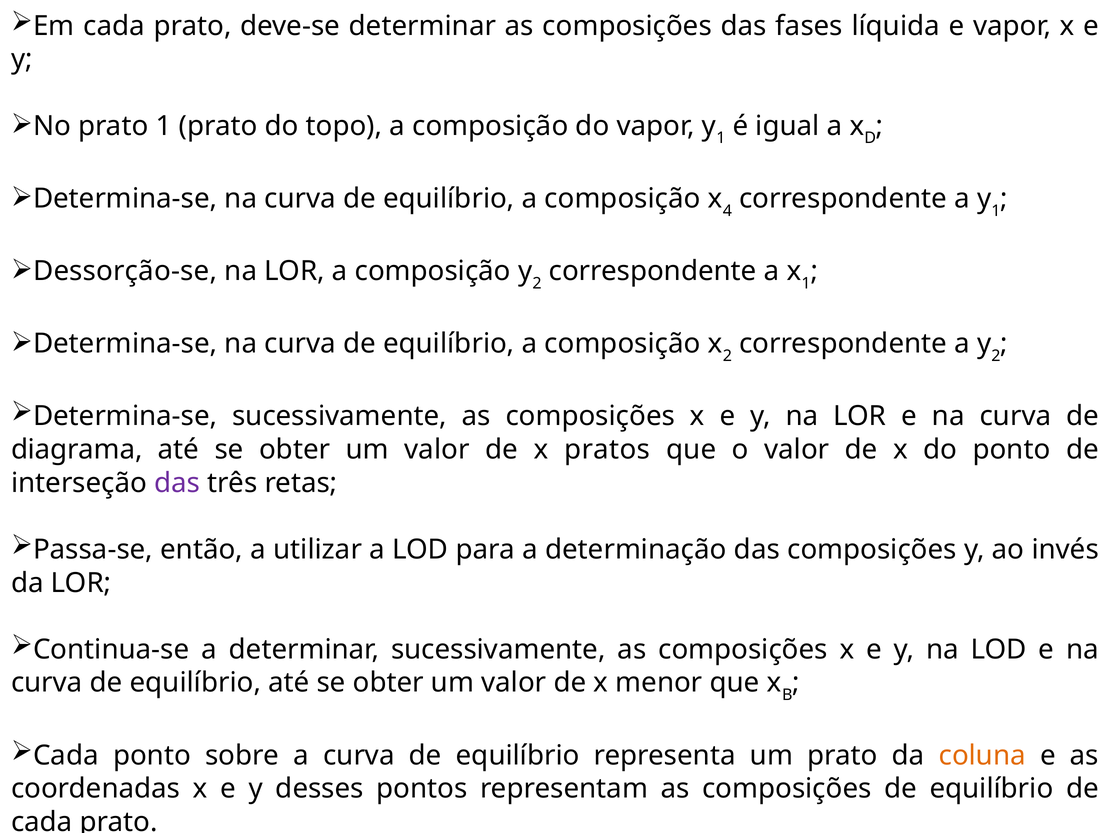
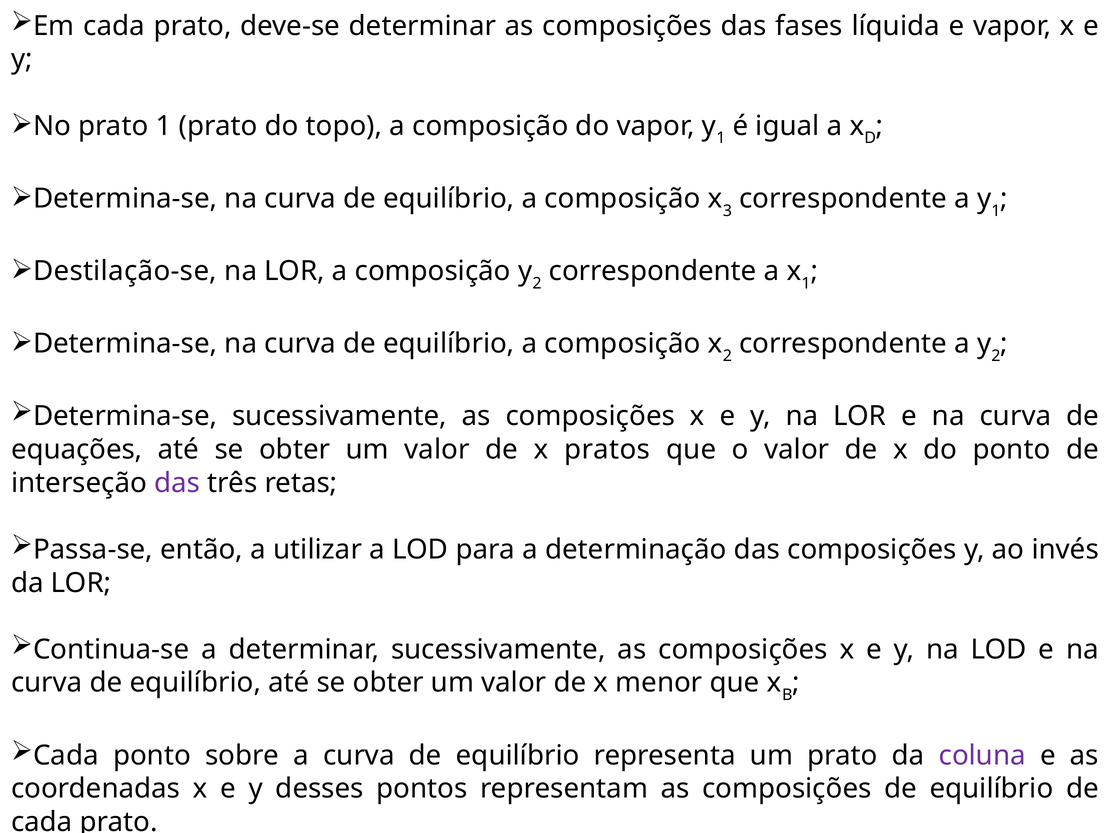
4: 4 -> 3
Dessorção-se: Dessorção-se -> Destilação-se
diagrama: diagrama -> equações
coluna colour: orange -> purple
